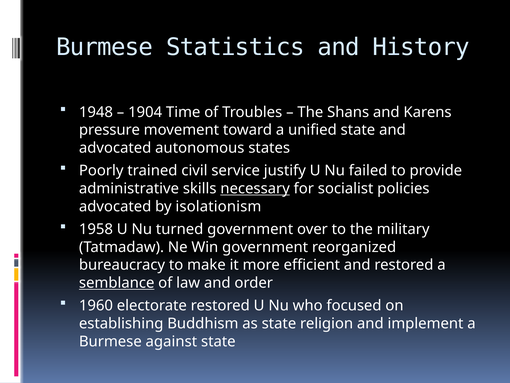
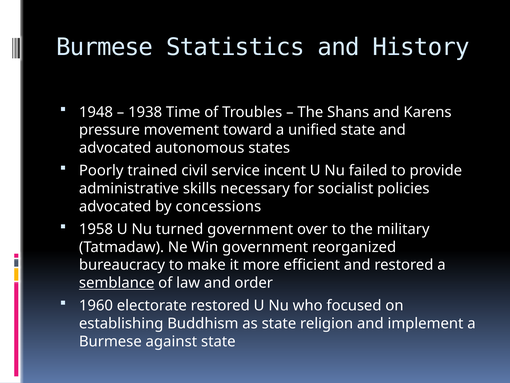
1904: 1904 -> 1938
justify: justify -> incent
necessary underline: present -> none
isolationism: isolationism -> concessions
